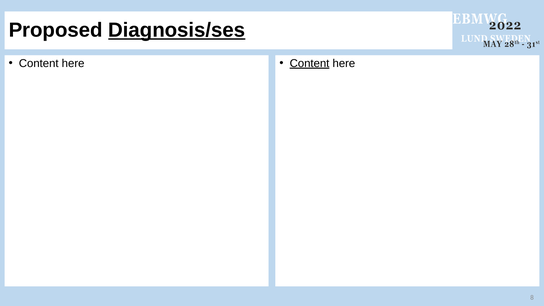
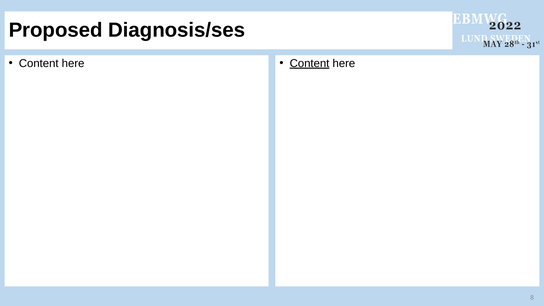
Diagnosis/ses underline: present -> none
